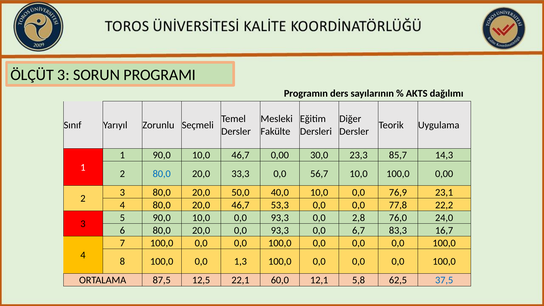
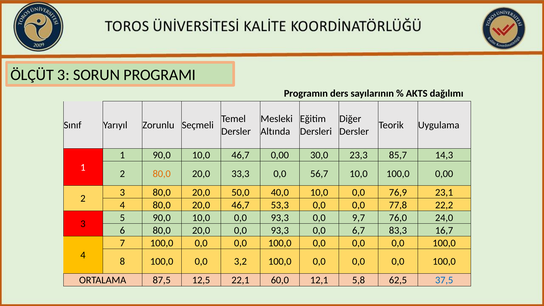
Fakülte: Fakülte -> Altında
80,0 at (162, 174) colour: blue -> orange
2,8: 2,8 -> 9,7
1,3: 1,3 -> 3,2
